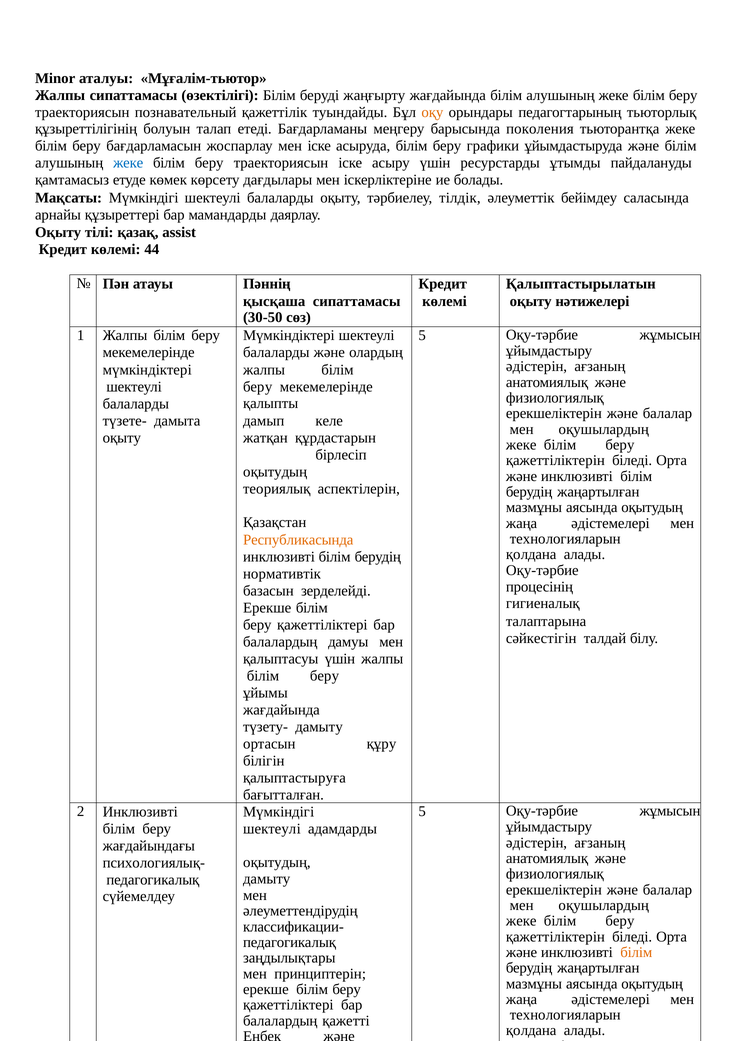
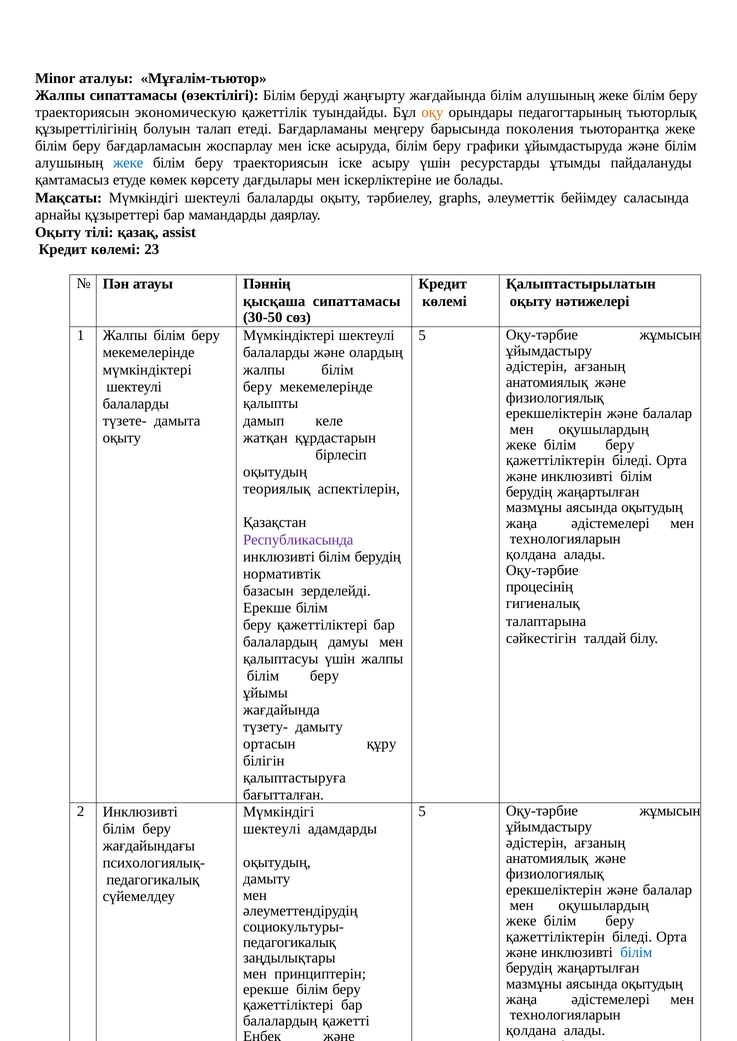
познавательный: познавательный -> экономическую
тілдік: тілдік -> graphs
44: 44 -> 23
Республикасында colour: orange -> purple
классификации-: классификации- -> социокультуры-
білім at (636, 952) colour: orange -> blue
